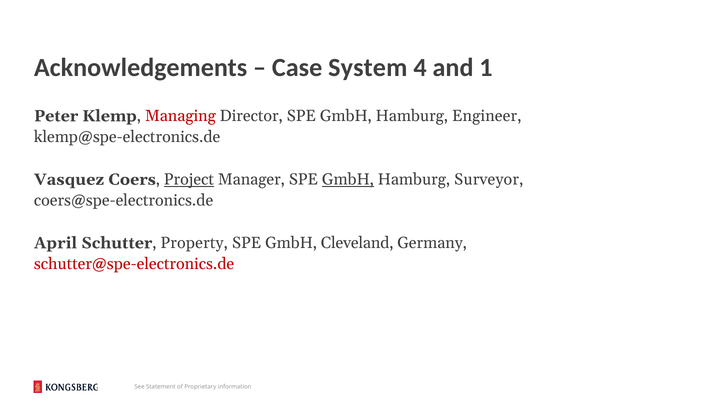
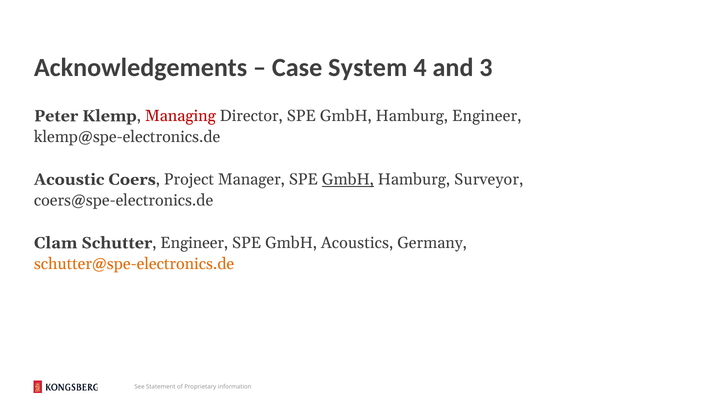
1: 1 -> 3
Vasquez: Vasquez -> Acoustic
Project underline: present -> none
April: April -> Clam
Schutter Property: Property -> Engineer
Cleveland: Cleveland -> Acoustics
schutter@spe-electronics.de colour: red -> orange
